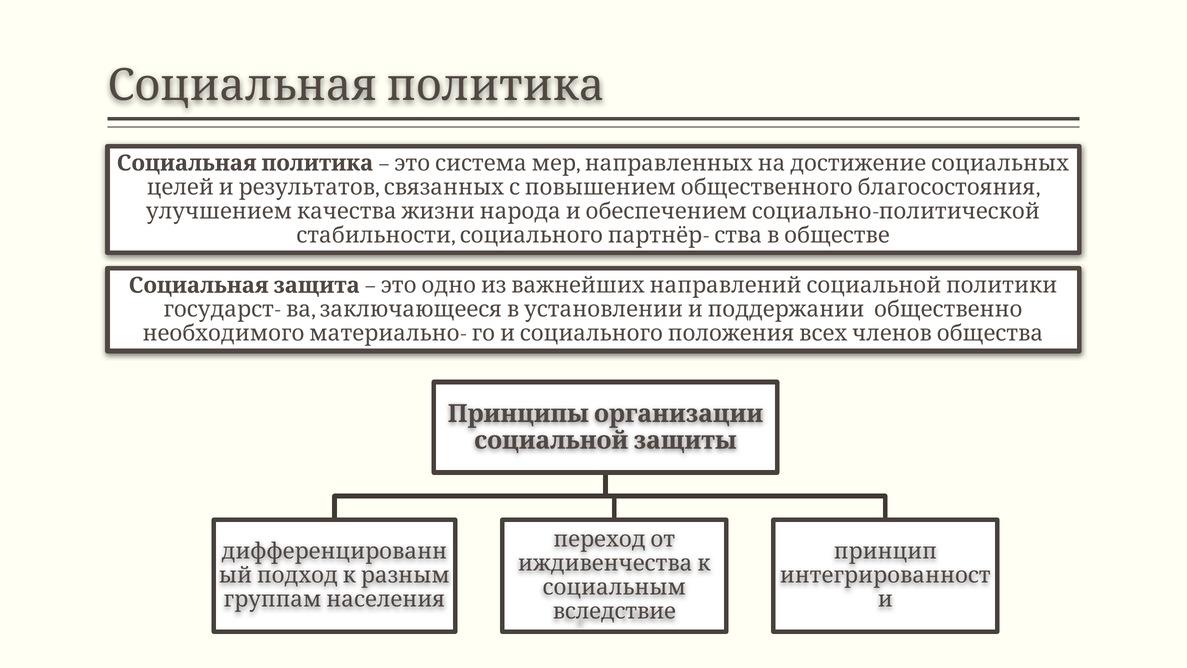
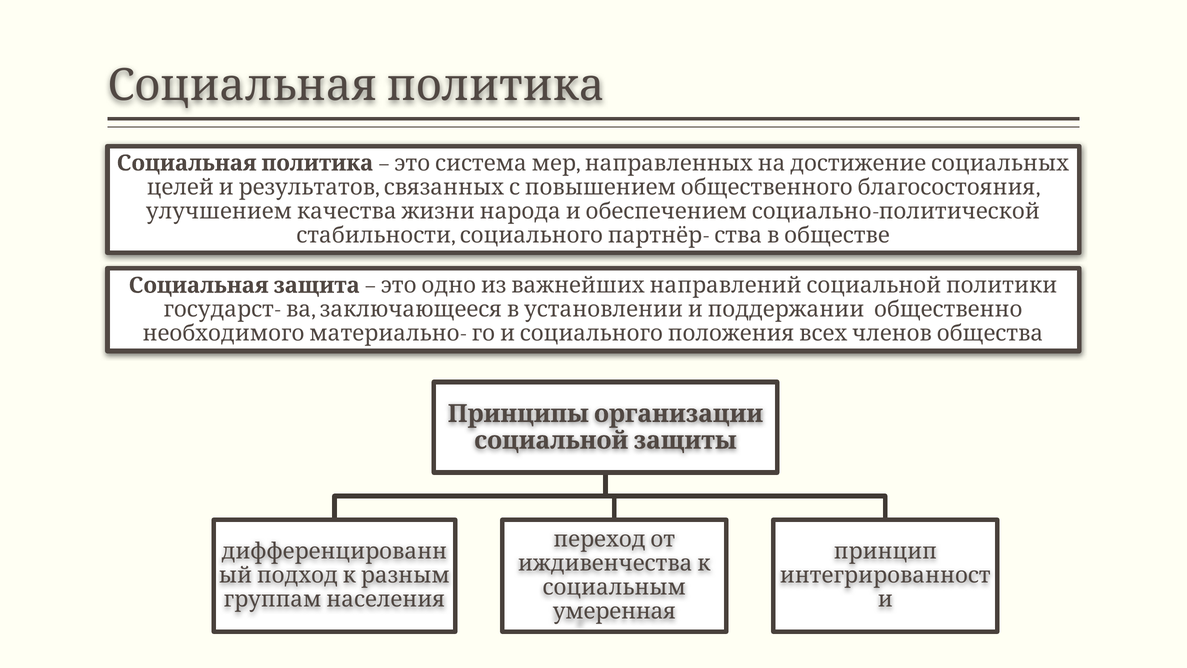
вследствие: вследствие -> умеренная
